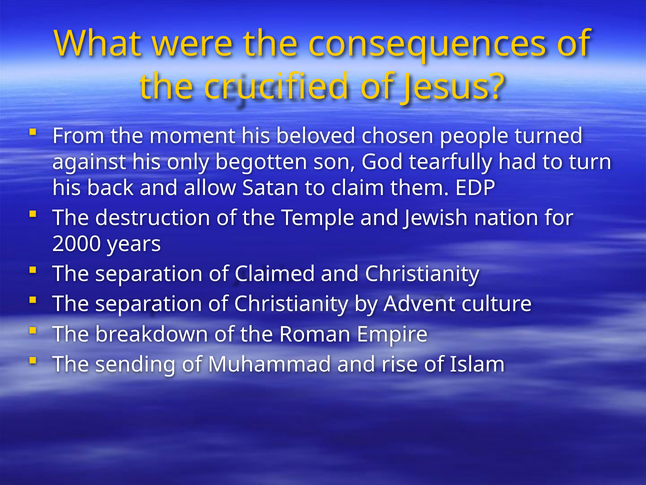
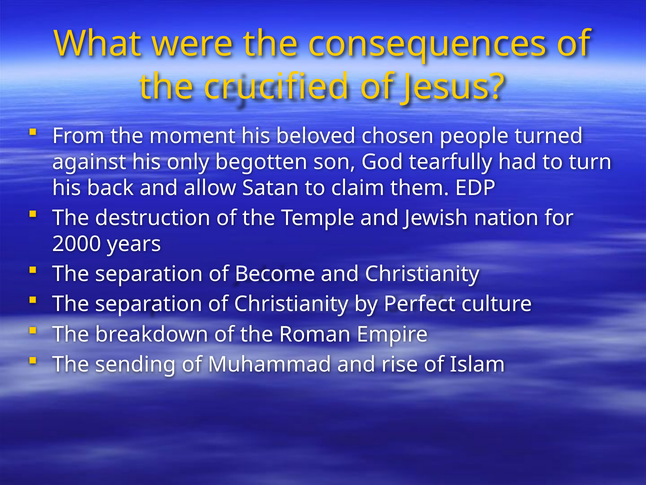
Claimed: Claimed -> Become
Advent: Advent -> Perfect
